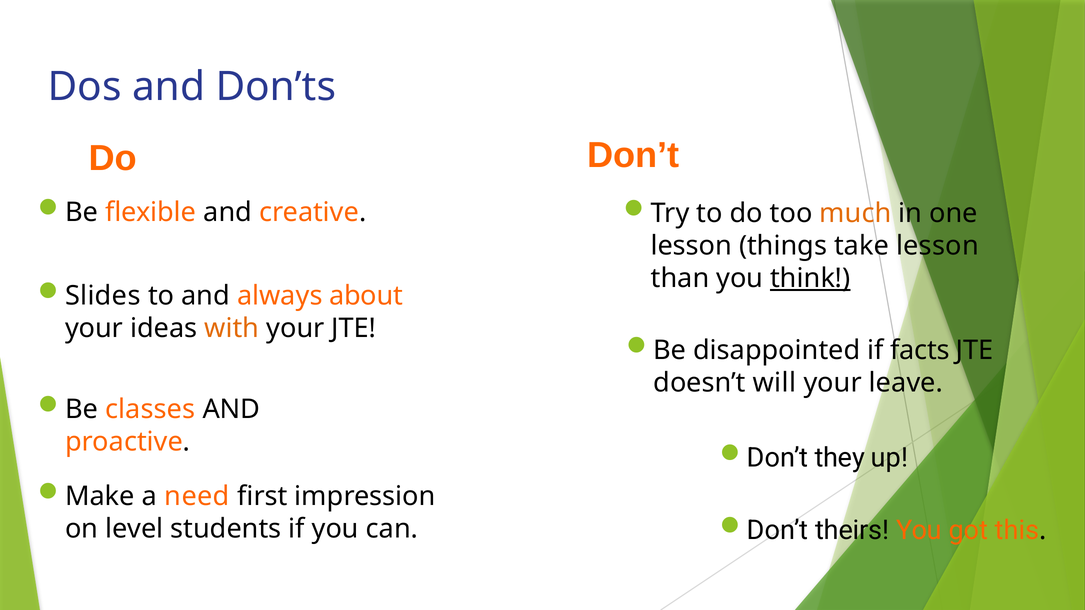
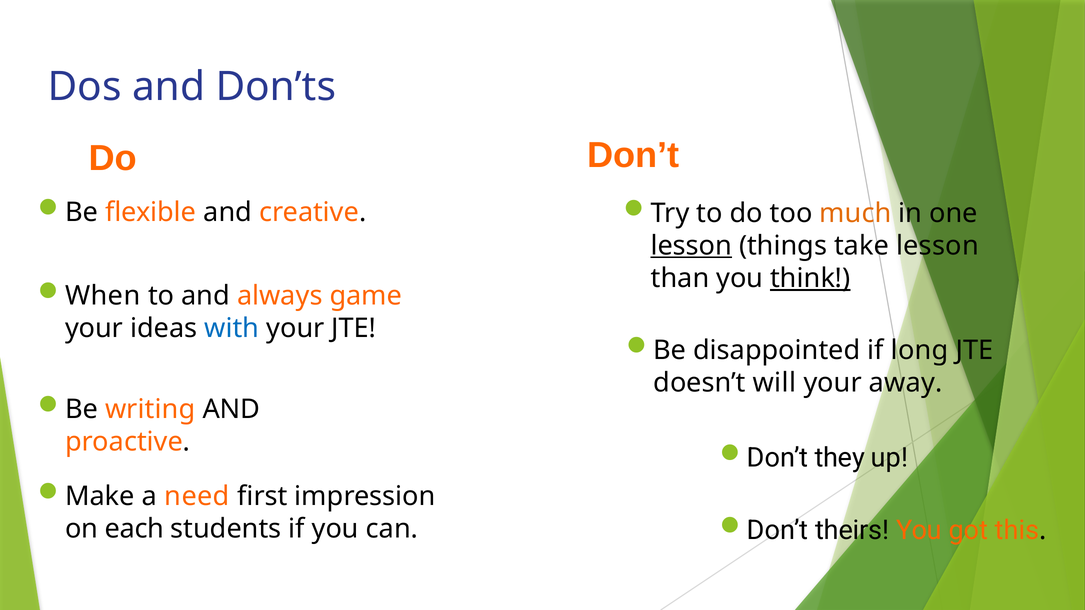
lesson at (691, 246) underline: none -> present
Slides: Slides -> When
about: about -> game
with colour: orange -> blue
facts: facts -> long
leave: leave -> away
classes: classes -> writing
level: level -> each
